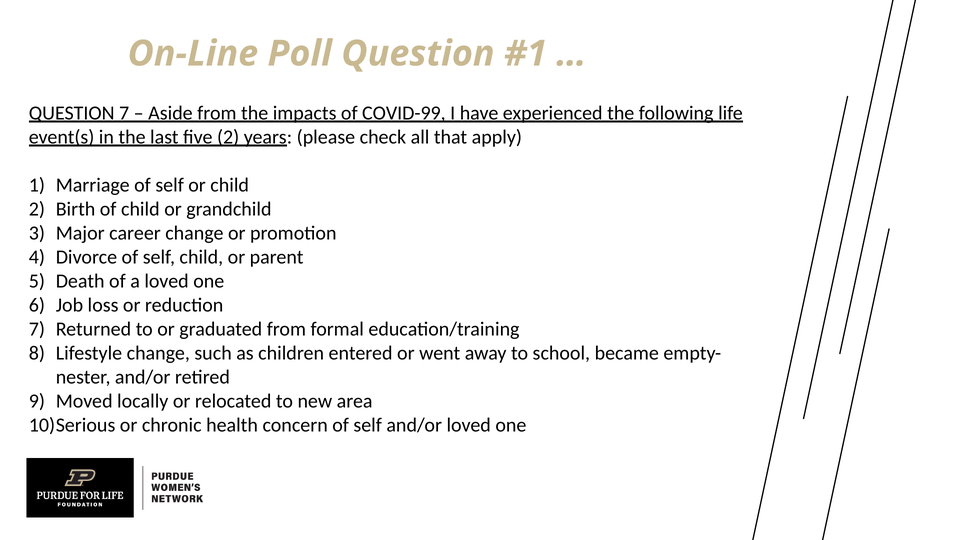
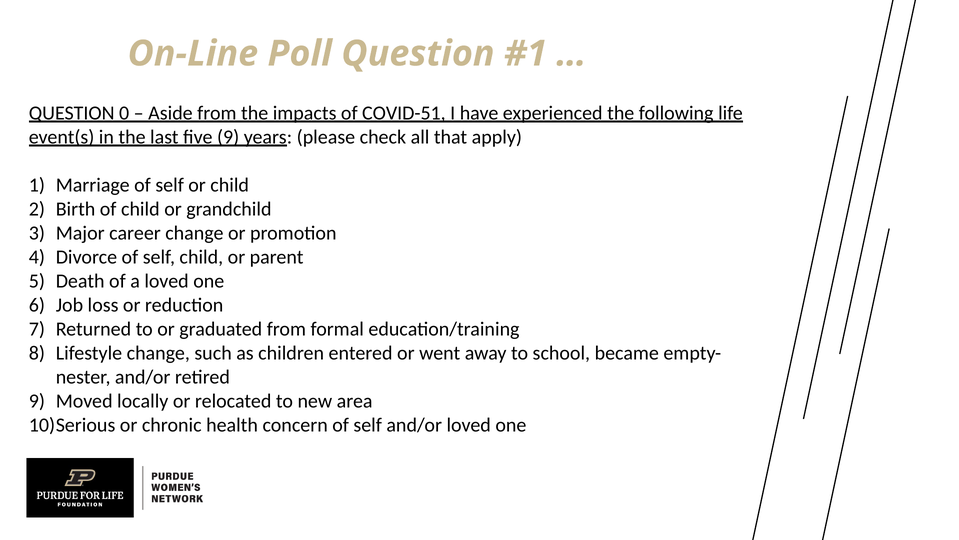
QUESTION 7: 7 -> 0
COVID-99: COVID-99 -> COVID-51
five 2: 2 -> 9
